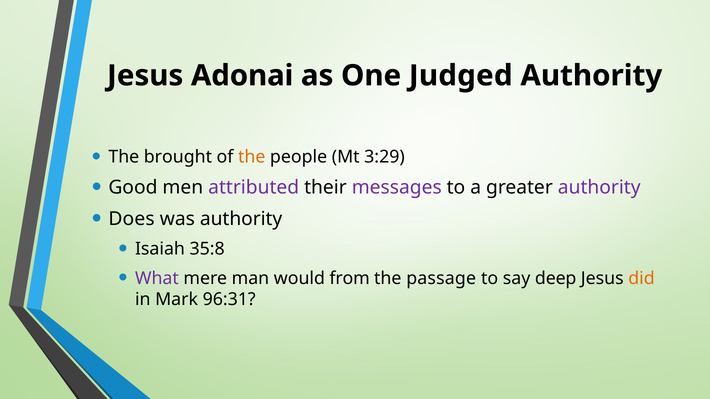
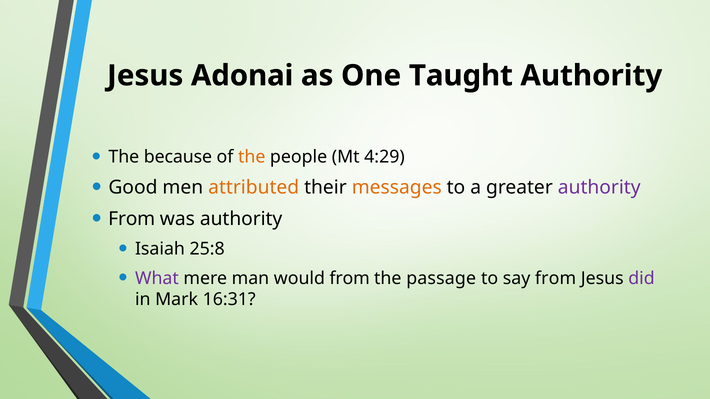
Judged: Judged -> Taught
brought: brought -> because
3:29: 3:29 -> 4:29
attributed colour: purple -> orange
messages colour: purple -> orange
Does at (132, 219): Does -> From
35:8: 35:8 -> 25:8
say deep: deep -> from
did colour: orange -> purple
96:31: 96:31 -> 16:31
